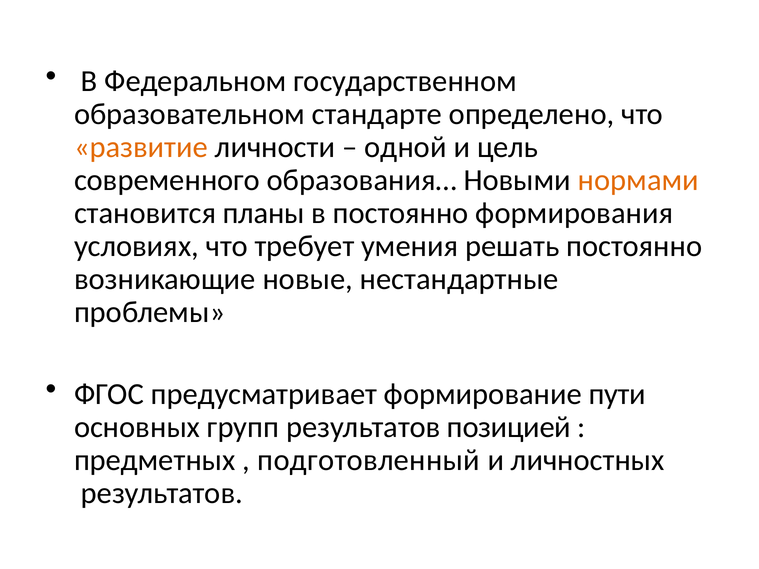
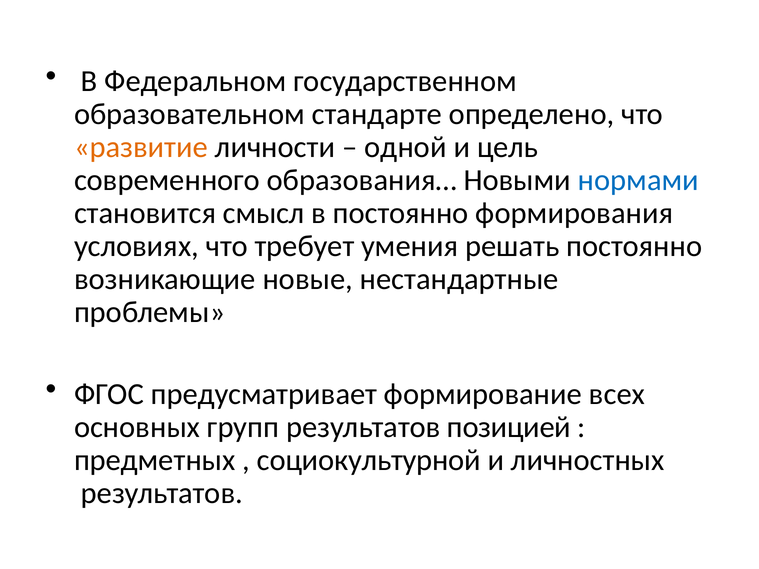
нормами colour: orange -> blue
планы: планы -> смысл
пути: пути -> всех
подготовленный: подготовленный -> социокультурной
